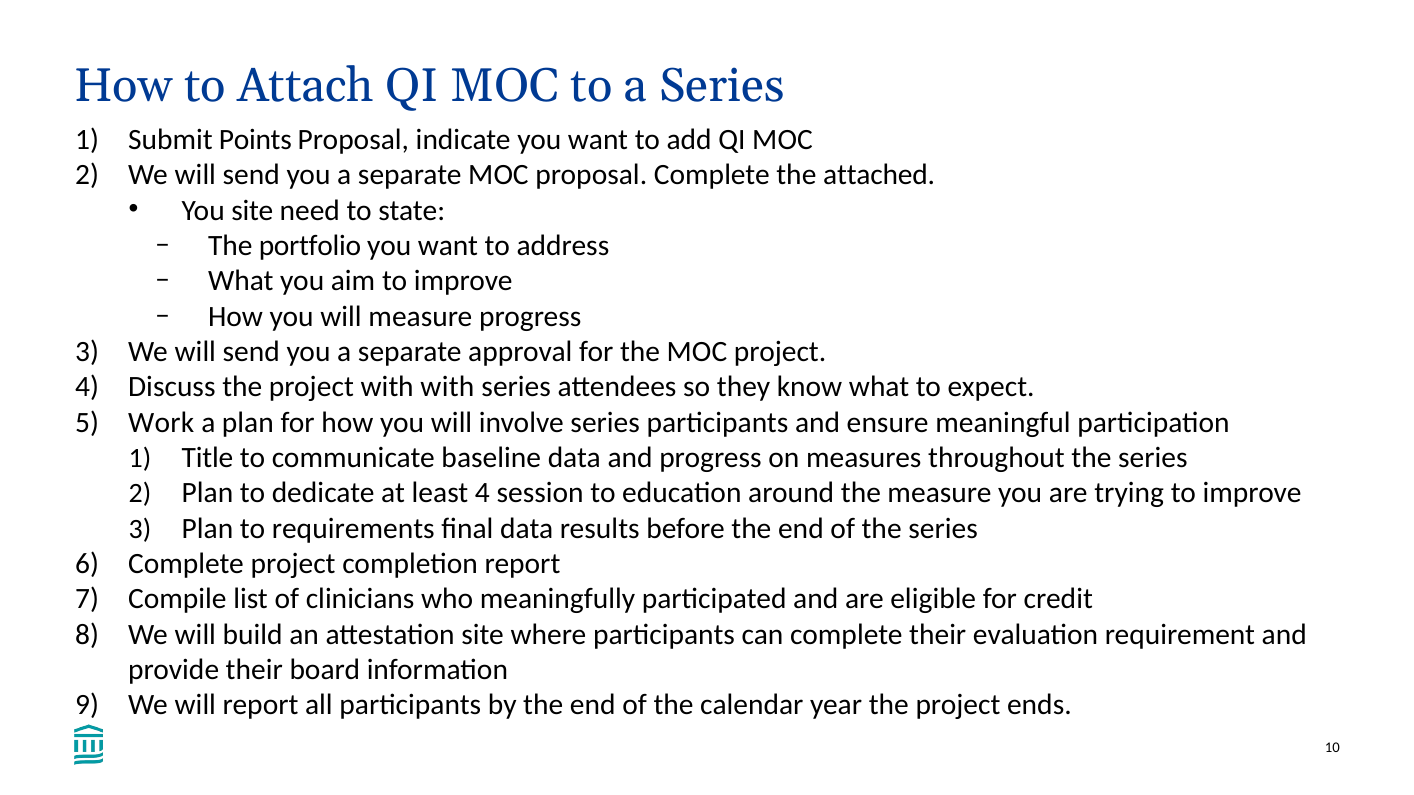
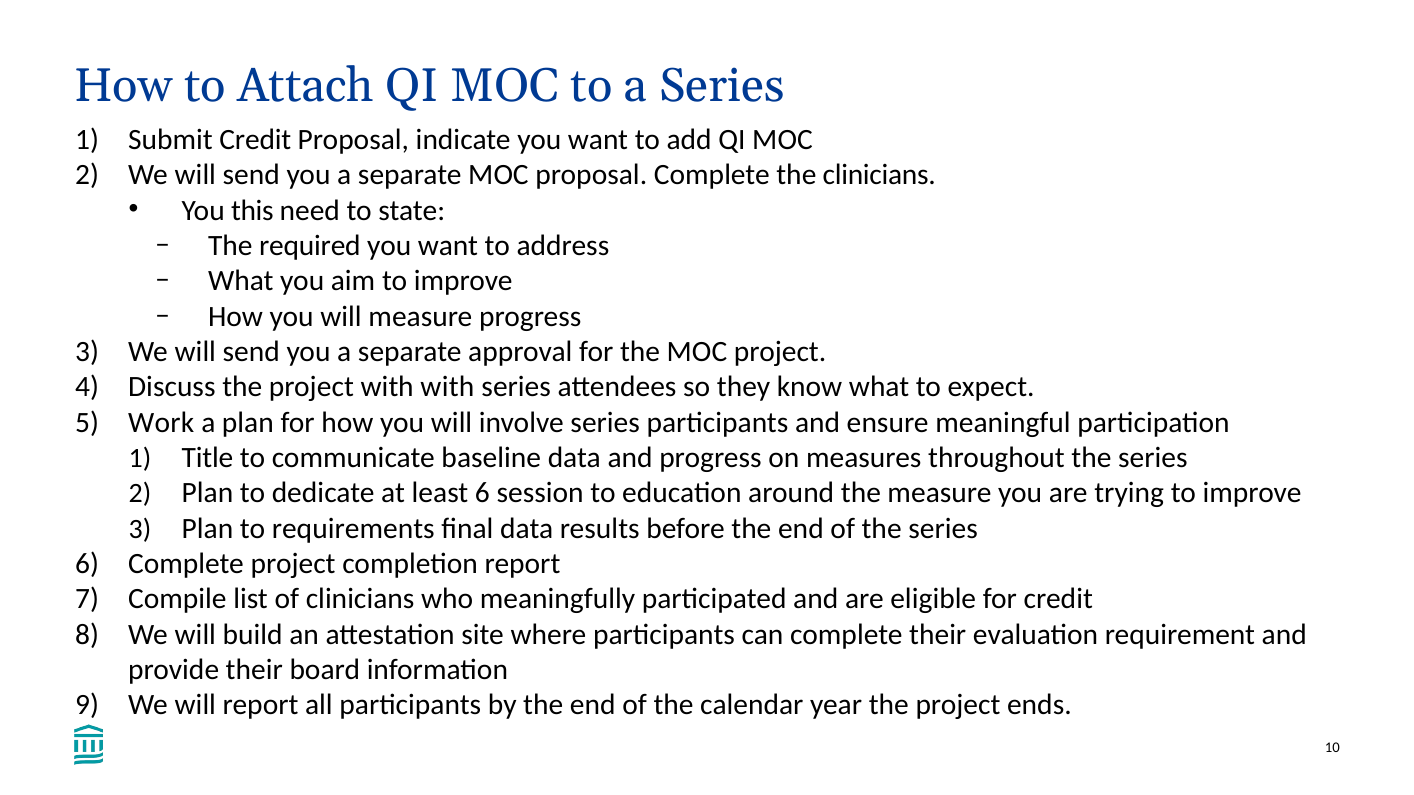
Submit Points: Points -> Credit
the attached: attached -> clinicians
You site: site -> this
portfolio: portfolio -> required
least 4: 4 -> 6
